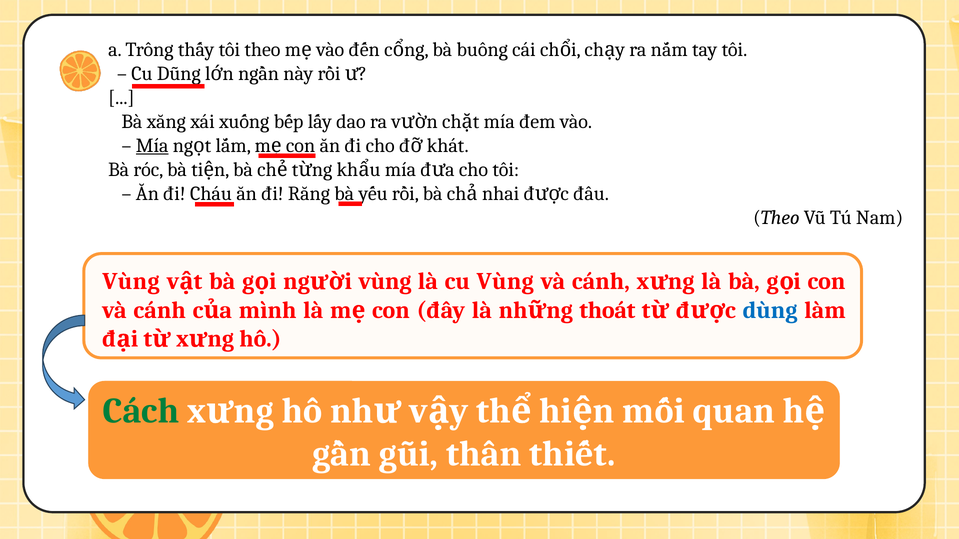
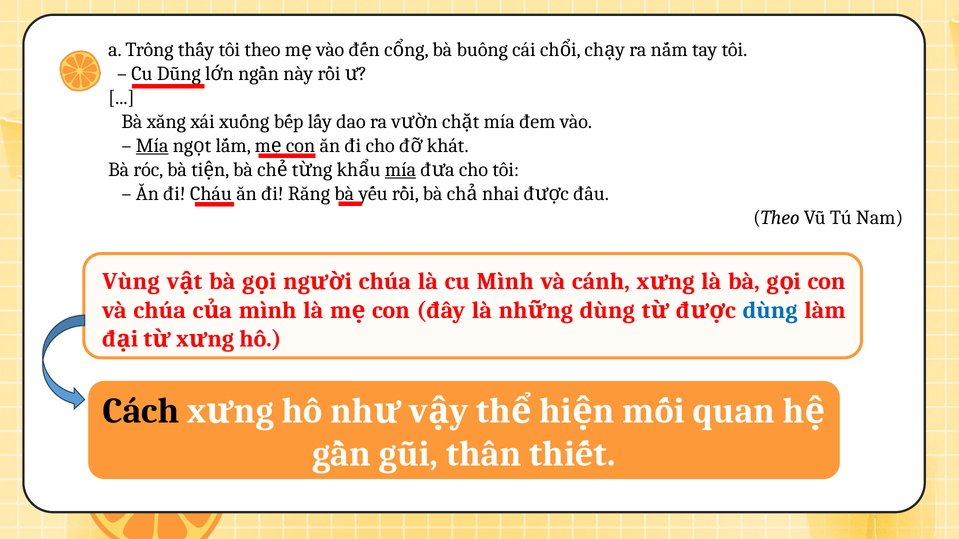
mía at (400, 170) underline: none -> present
vùng at (385, 282): vùng -> chúa
cu Vùng: Vùng -> Mình
cánh at (160, 310): cánh -> chúa
thoát at (607, 310): thoát -> dùng
Cách colour: green -> black
